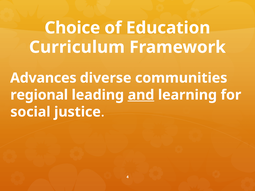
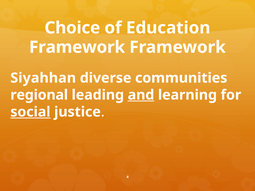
Curriculum at (77, 47): Curriculum -> Framework
Advances: Advances -> Siyahhan
social underline: none -> present
